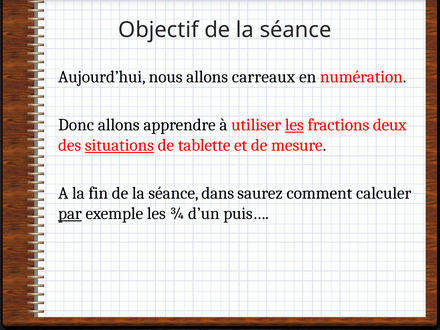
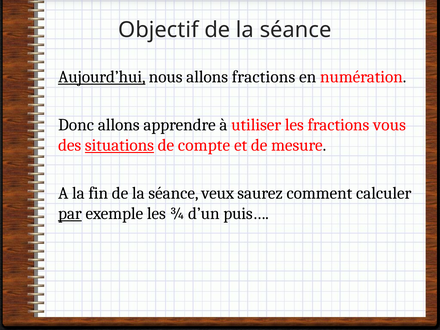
Aujourd’hui underline: none -> present
allons carreaux: carreaux -> fractions
les at (294, 125) underline: present -> none
deux: deux -> vous
tablette: tablette -> compte
dans: dans -> veux
